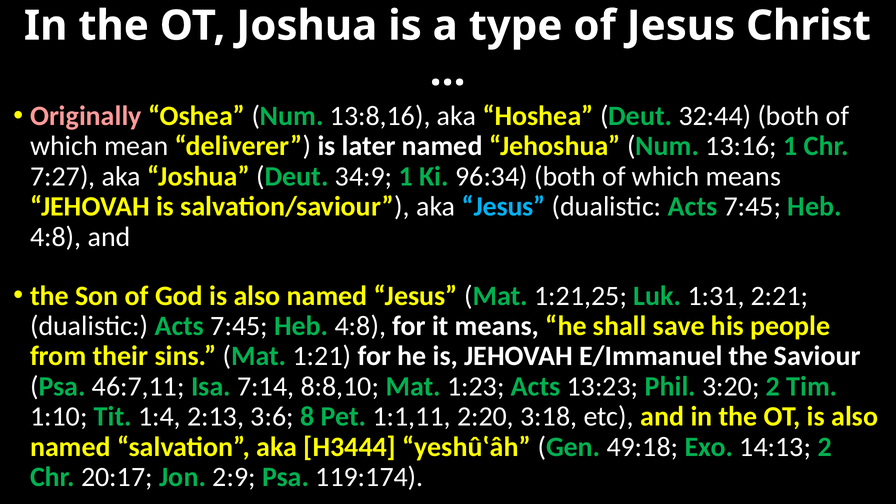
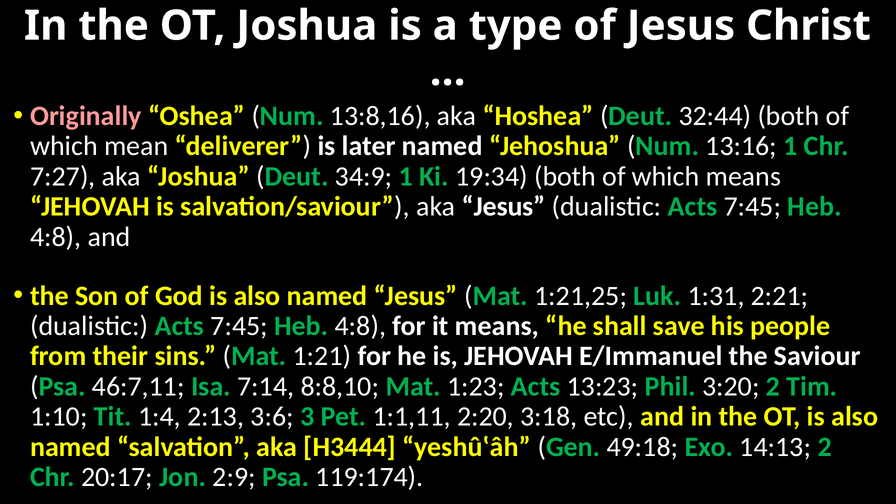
96:34: 96:34 -> 19:34
Jesus at (504, 207) colour: light blue -> white
8: 8 -> 3
